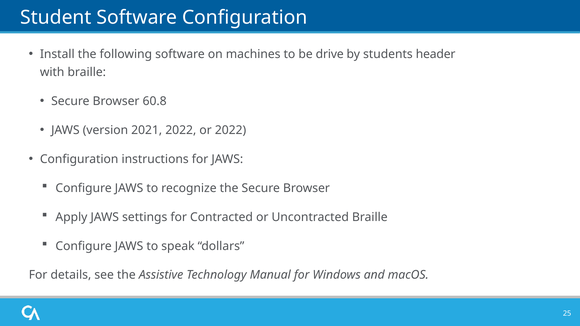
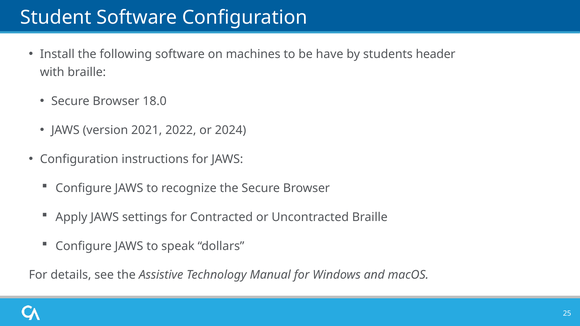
drive: drive -> have
60.8: 60.8 -> 18.0
or 2022: 2022 -> 2024
